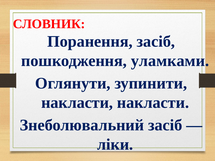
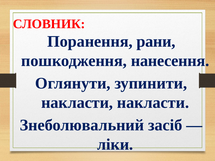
Поранення засіб: засіб -> рани
уламками: уламками -> нанесення
